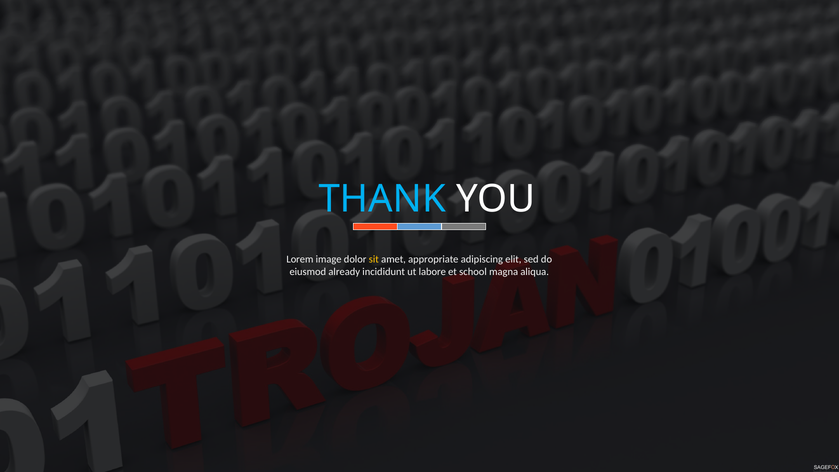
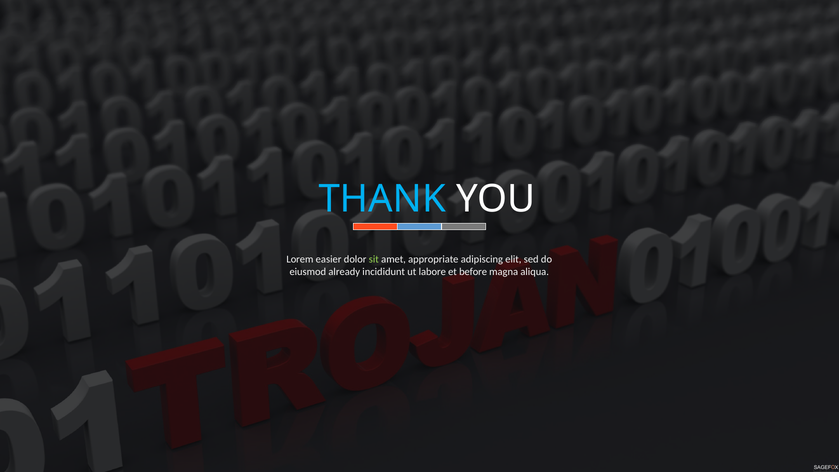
image: image -> easier
sit colour: yellow -> light green
school: school -> before
